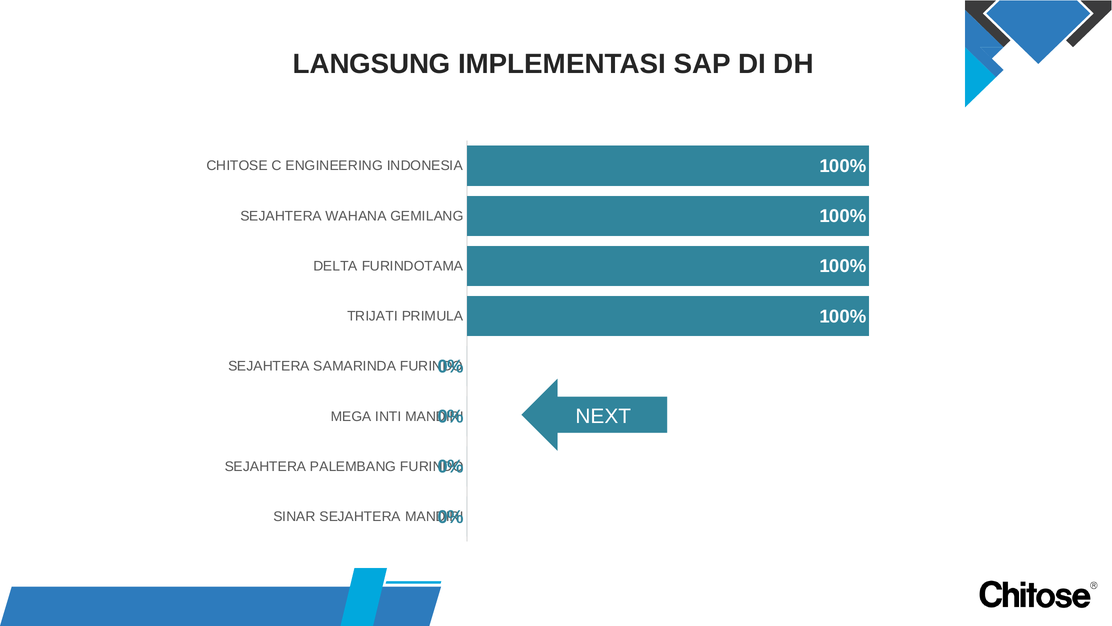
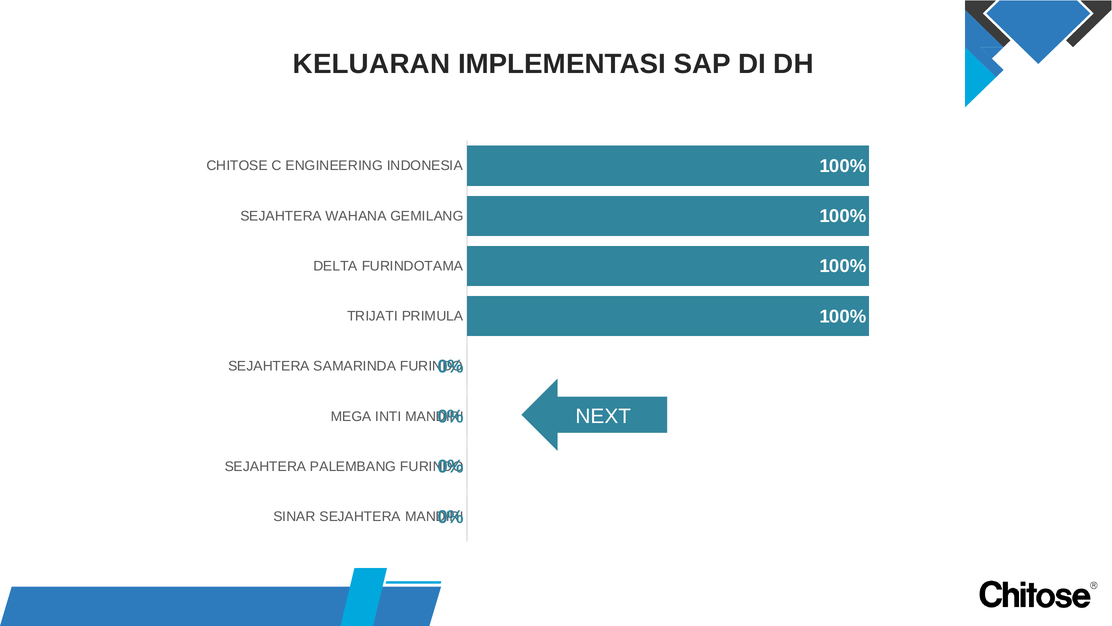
LANGSUNG: LANGSUNG -> KELUARAN
